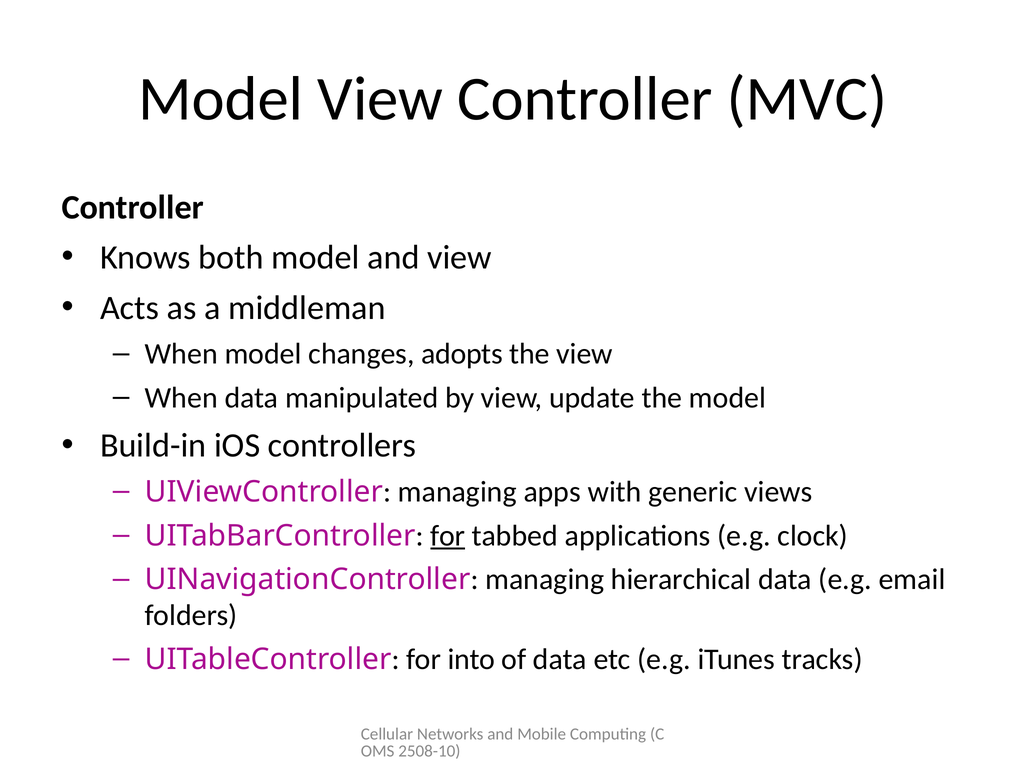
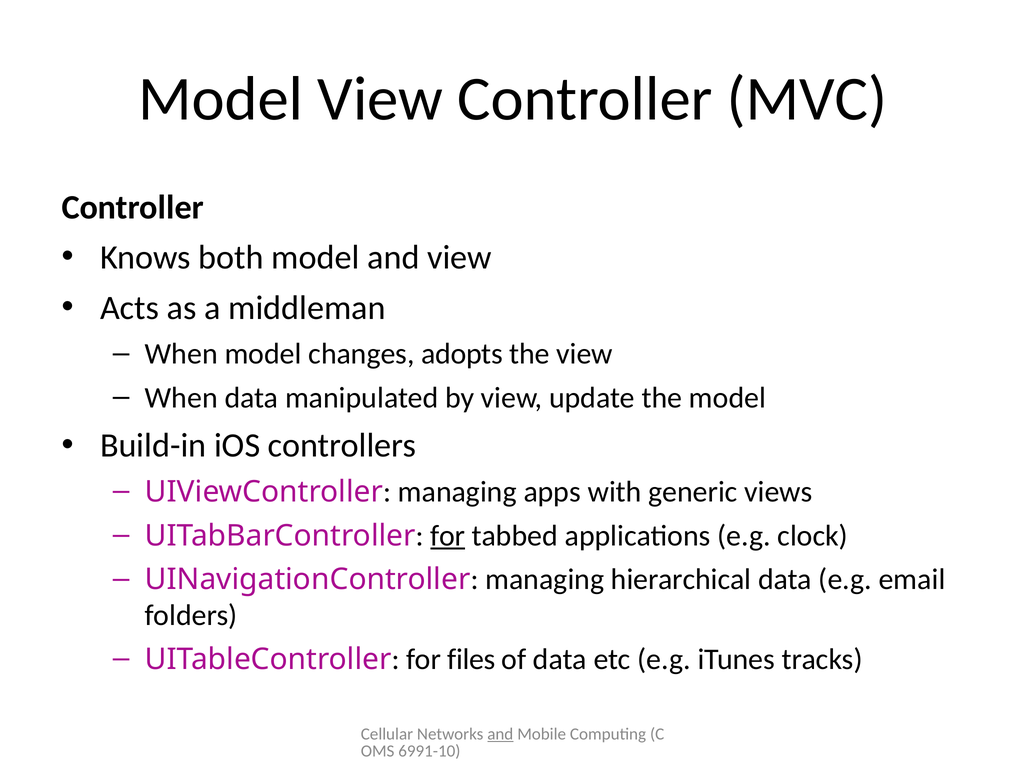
into: into -> files
and at (500, 735) underline: none -> present
2508-10: 2508-10 -> 6991-10
